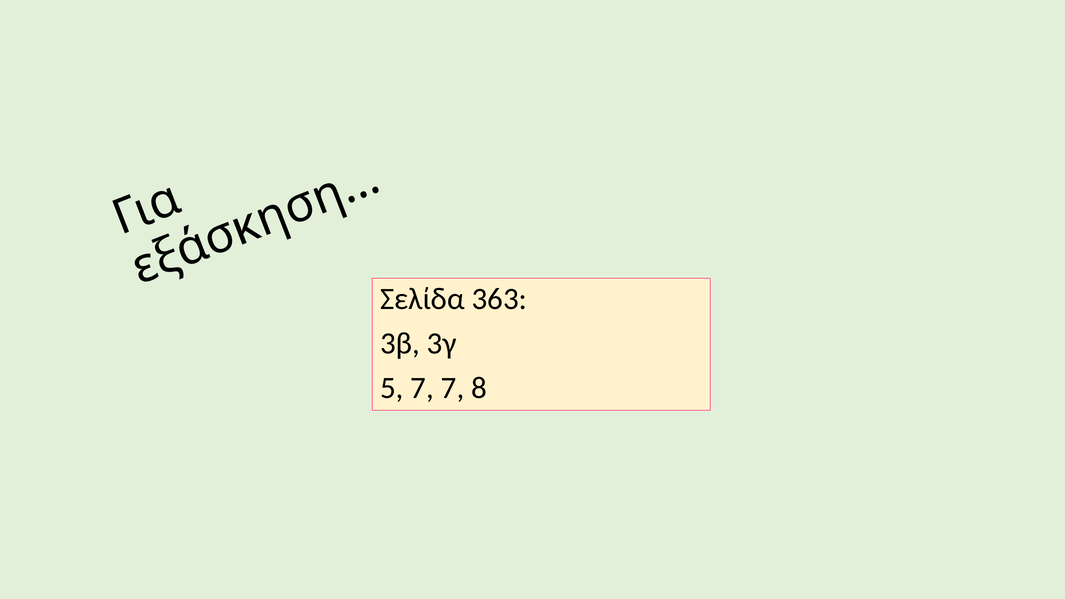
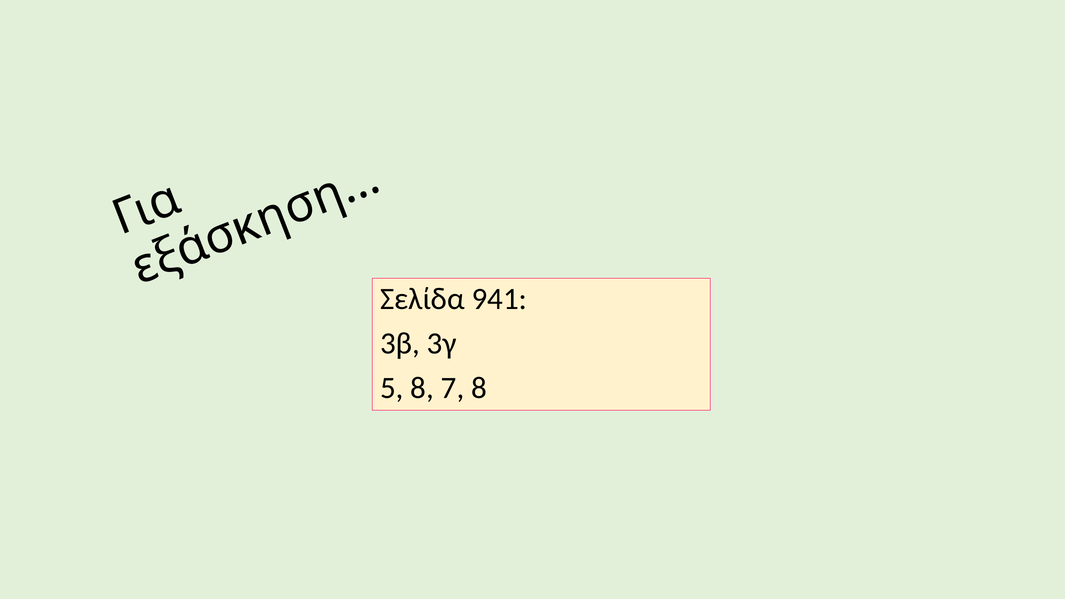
363: 363 -> 941
5 7: 7 -> 8
